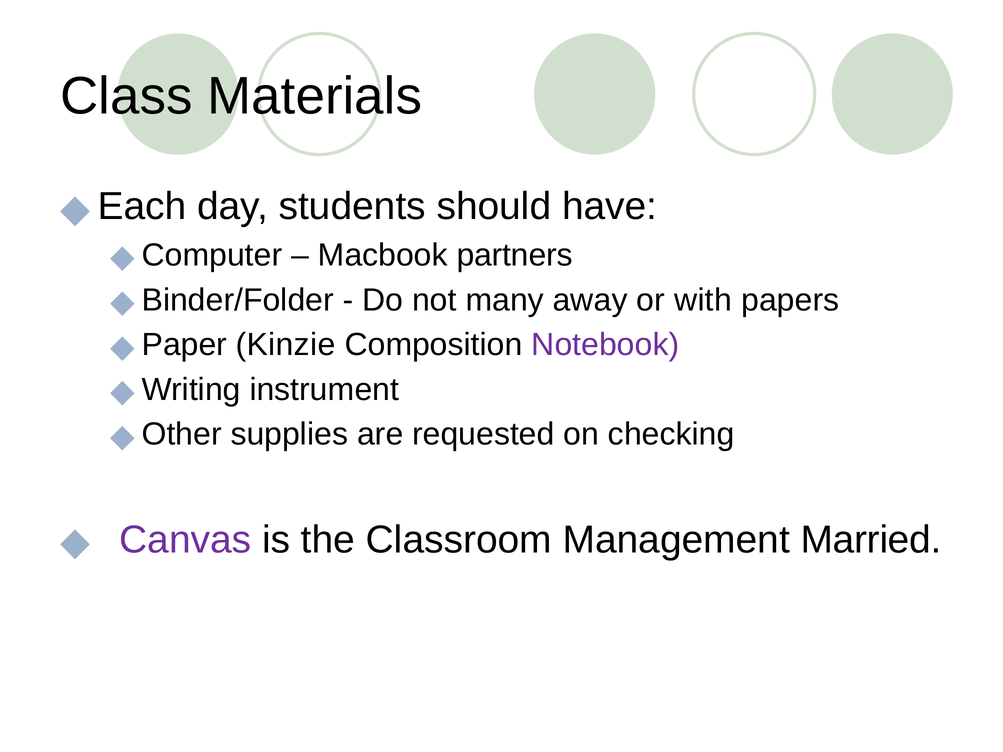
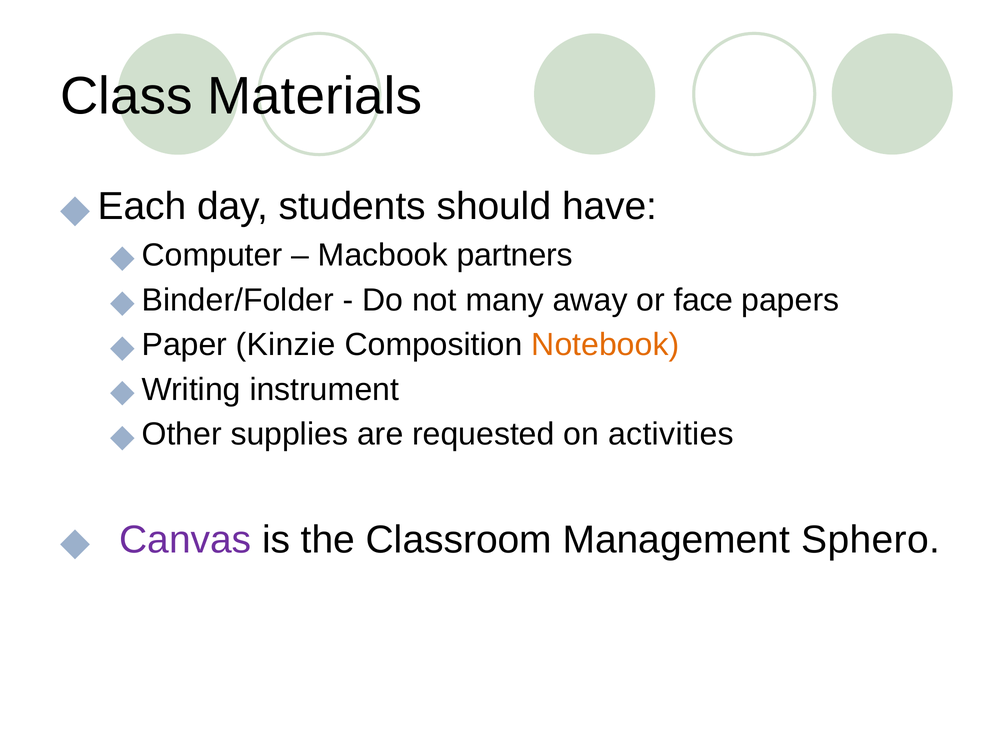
with: with -> face
Notebook colour: purple -> orange
checking: checking -> activities
Married: Married -> Sphero
